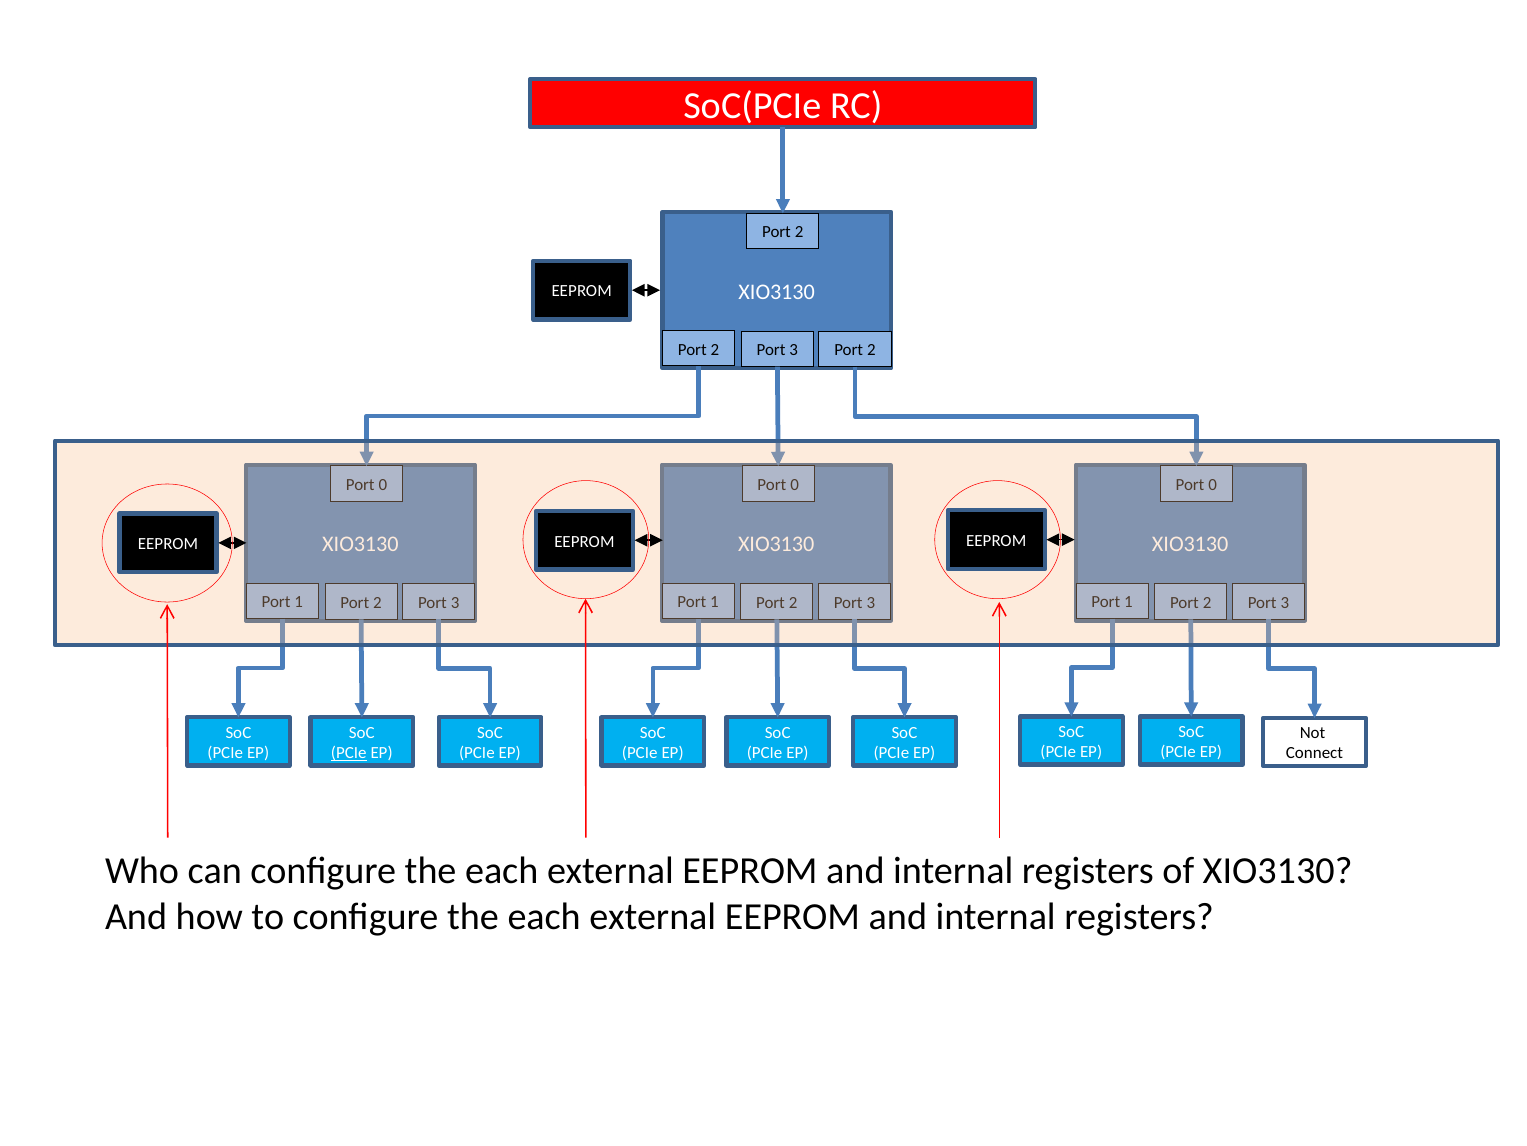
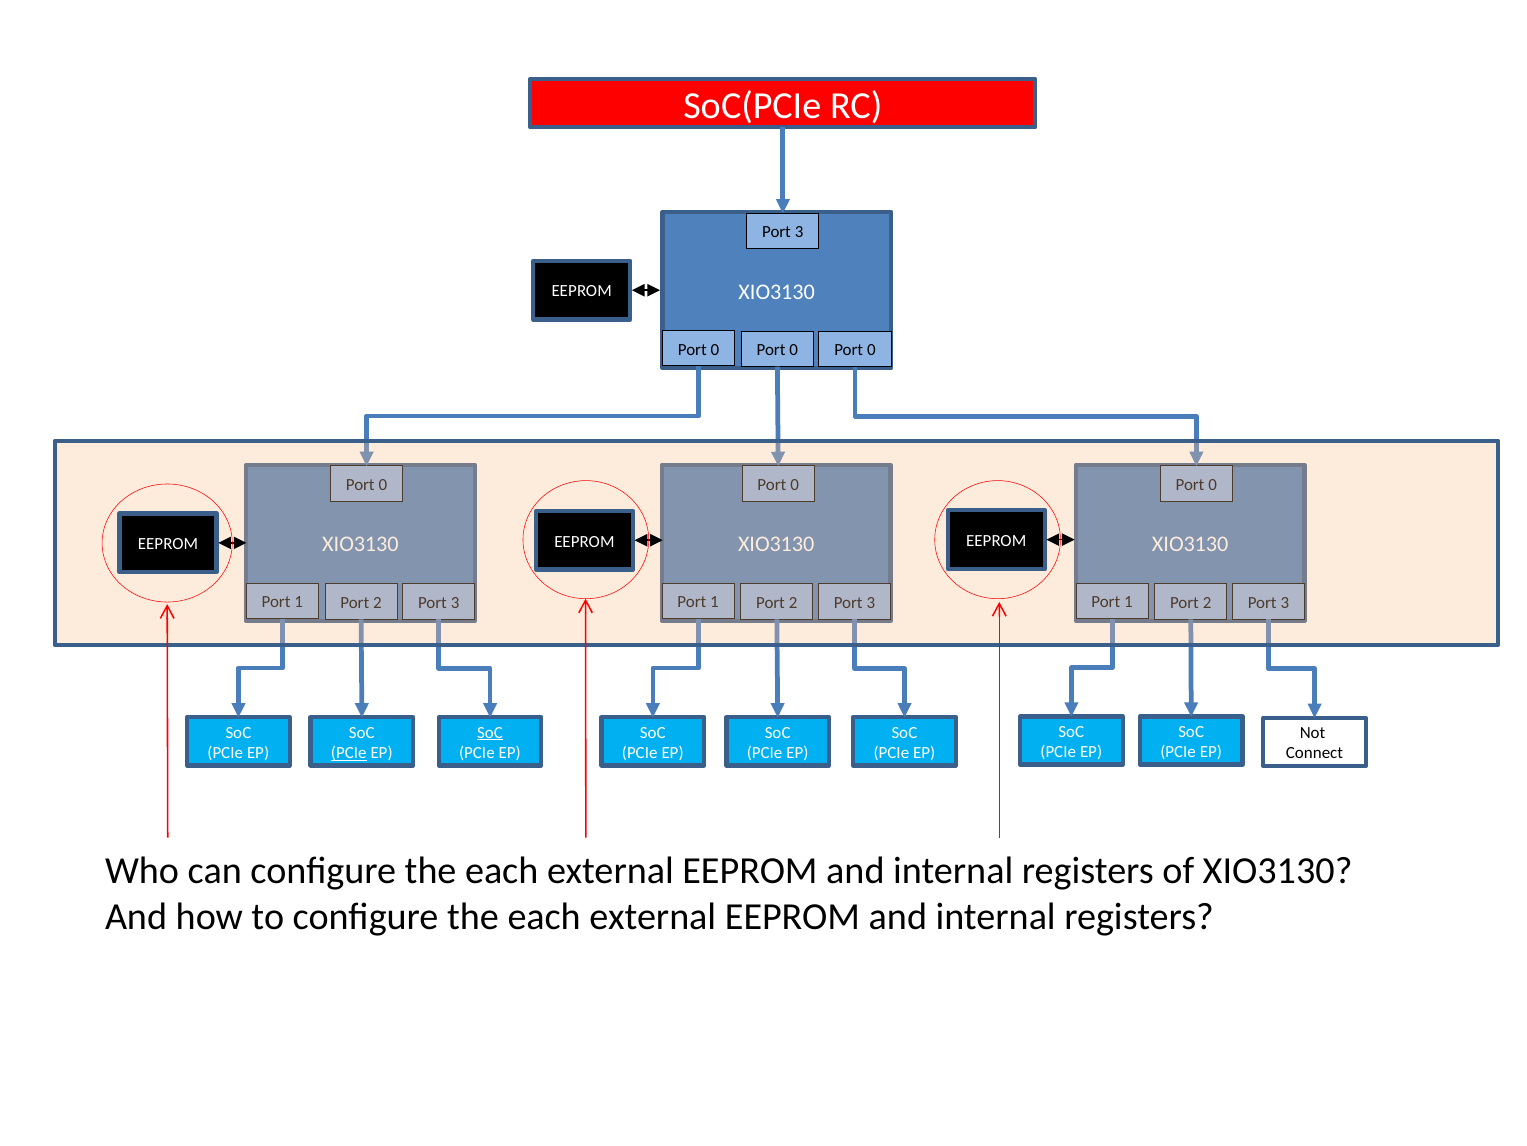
2 at (799, 232): 2 -> 3
2 at (715, 349): 2 -> 0
3 at (794, 350): 3 -> 0
2 at (871, 350): 2 -> 0
SoC at (490, 732) underline: none -> present
